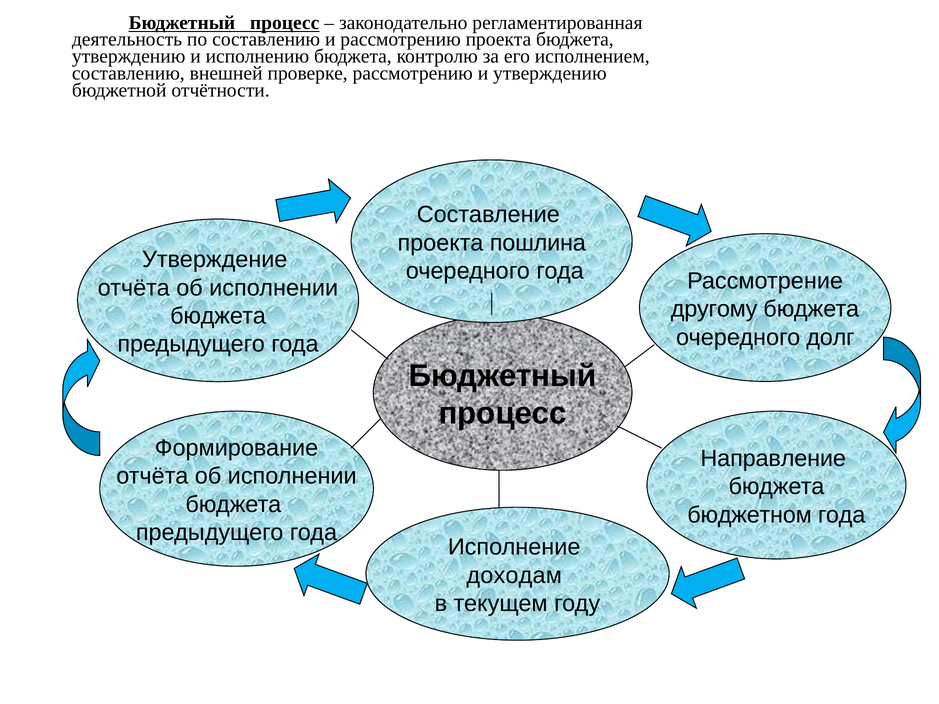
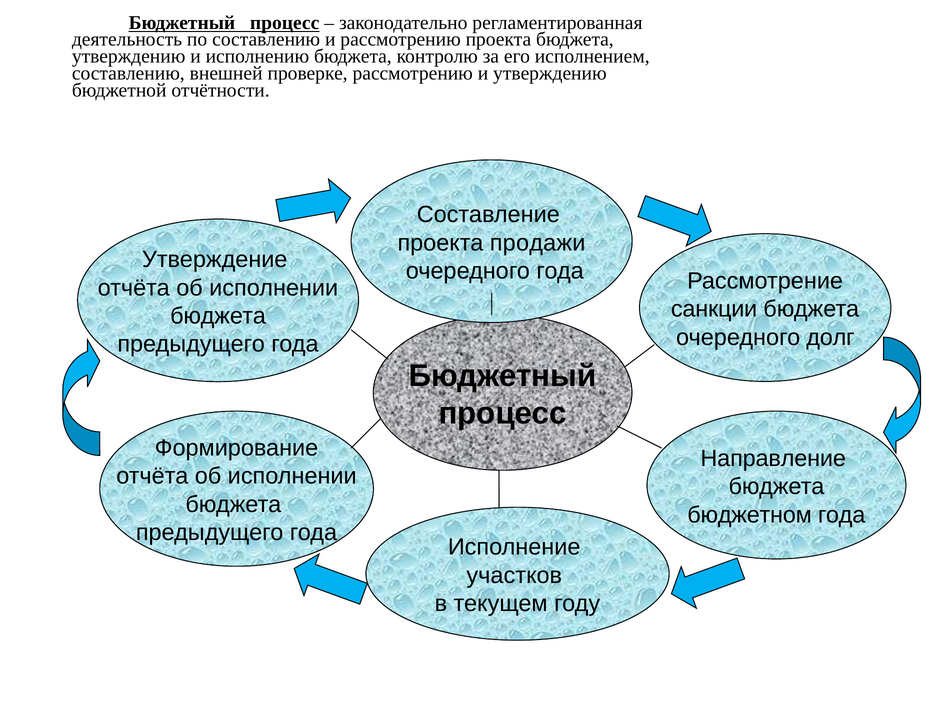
пошлина: пошлина -> продажи
другому: другому -> санкции
доходам: доходам -> участков
